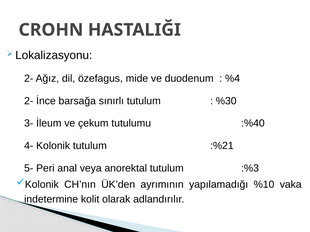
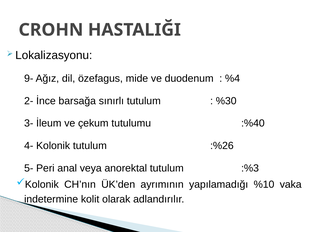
2- at (29, 79): 2- -> 9-
:%21: :%21 -> :%26
